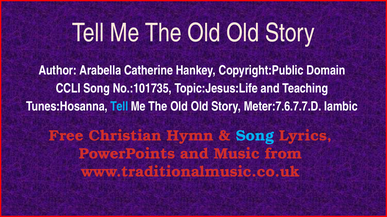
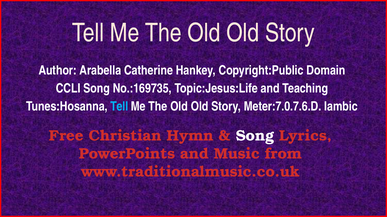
No.:101735: No.:101735 -> No.:169735
Meter:7.6.7.7.D: Meter:7.6.7.7.D -> Meter:7.0.7.6.D
Song at (255, 136) colour: light blue -> white
